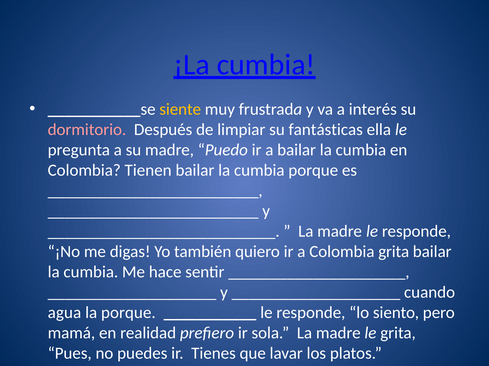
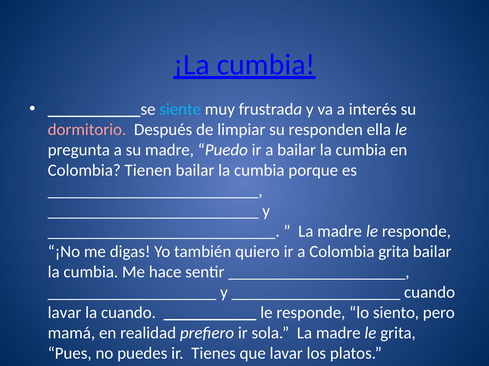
siente colour: yellow -> light blue
fantásticas: fantásticas -> responden
agua at (64, 313): agua -> lavar
la porque: porque -> cuando
